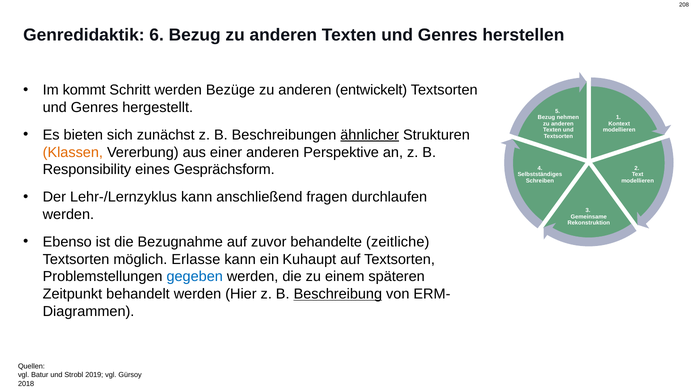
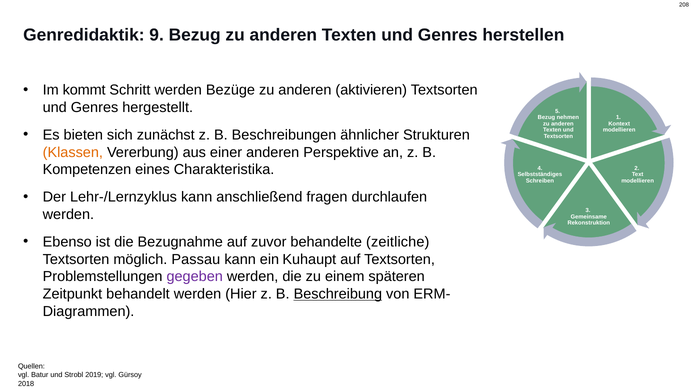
6: 6 -> 9
entwickelt: entwickelt -> aktivieren
ähnlicher underline: present -> none
Responsibility: Responsibility -> Kompetenzen
Gesprächsform: Gesprächsform -> Charakteristika
Erlasse: Erlasse -> Passau
gegeben colour: blue -> purple
